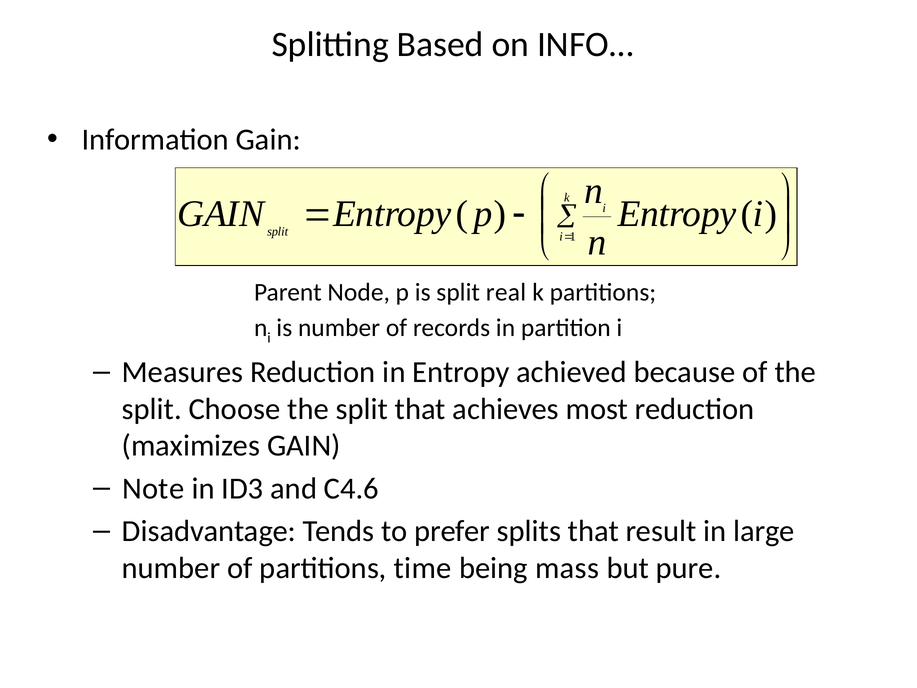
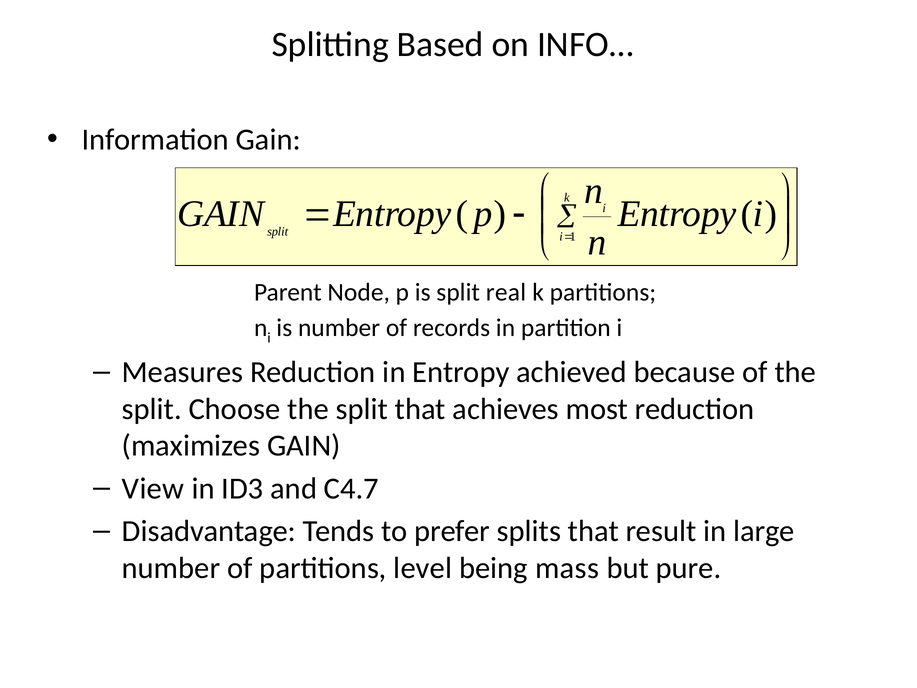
Note: Note -> View
C4.6: C4.6 -> C4.7
time: time -> level
